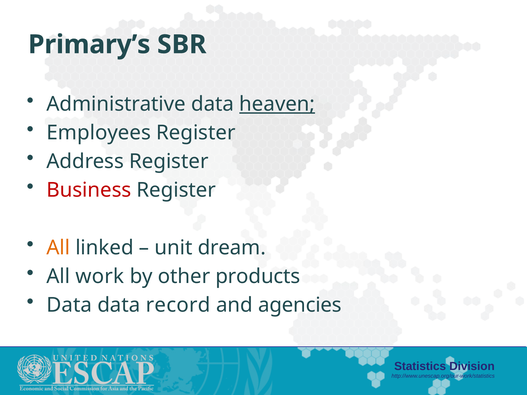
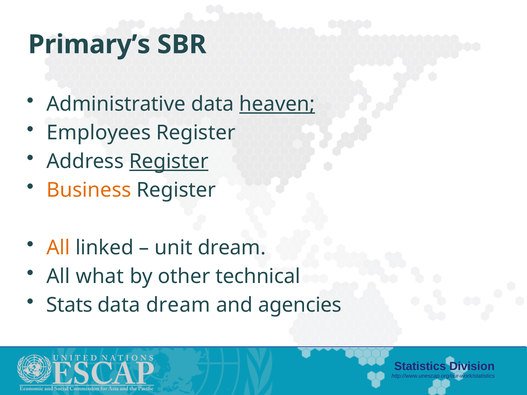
Register at (169, 162) underline: none -> present
Business colour: red -> orange
work: work -> what
products: products -> technical
Data at (69, 305): Data -> Stats
data record: record -> dream
